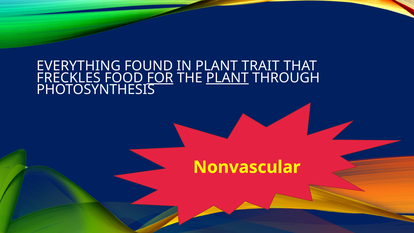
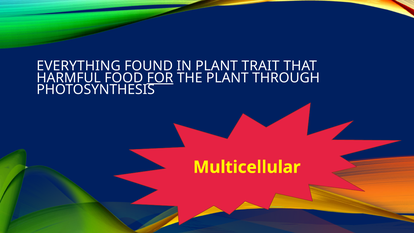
FRECKLES: FRECKLES -> HARMFUL
PLANT at (227, 78) underline: present -> none
Nonvascular: Nonvascular -> Multicellular
